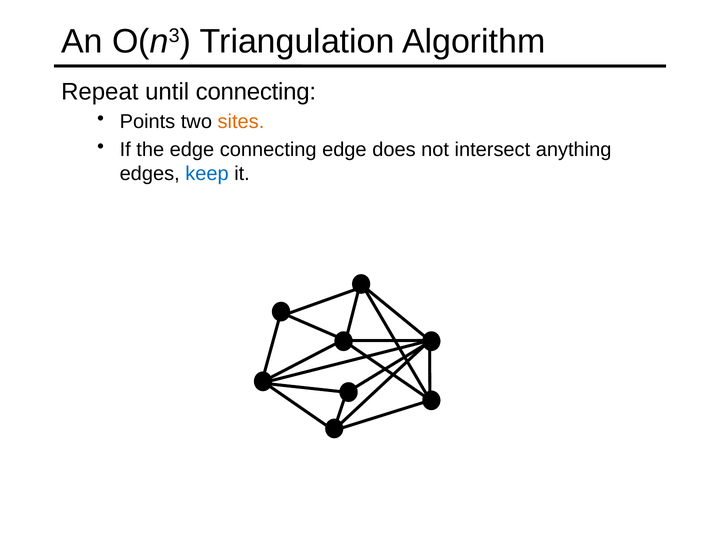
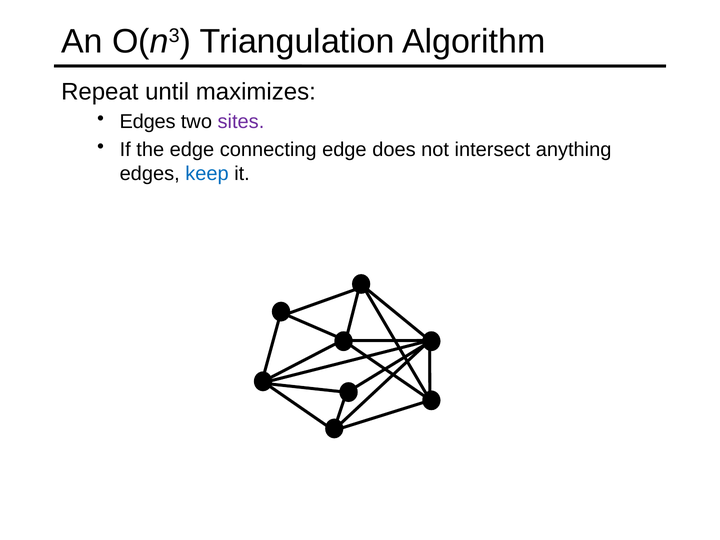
until connecting: connecting -> maximizes
Points at (147, 122): Points -> Edges
sites colour: orange -> purple
